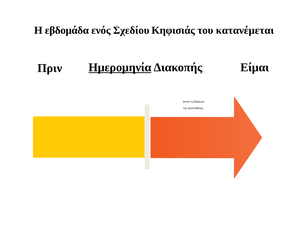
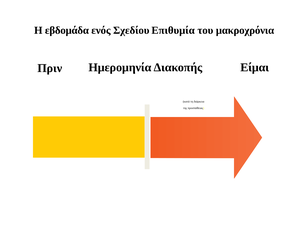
Κηφισιάς: Κηφισιάς -> Επιθυμία
κατανέμεται: κατανέμεται -> μακροχρόνια
Ημερομηνία underline: present -> none
